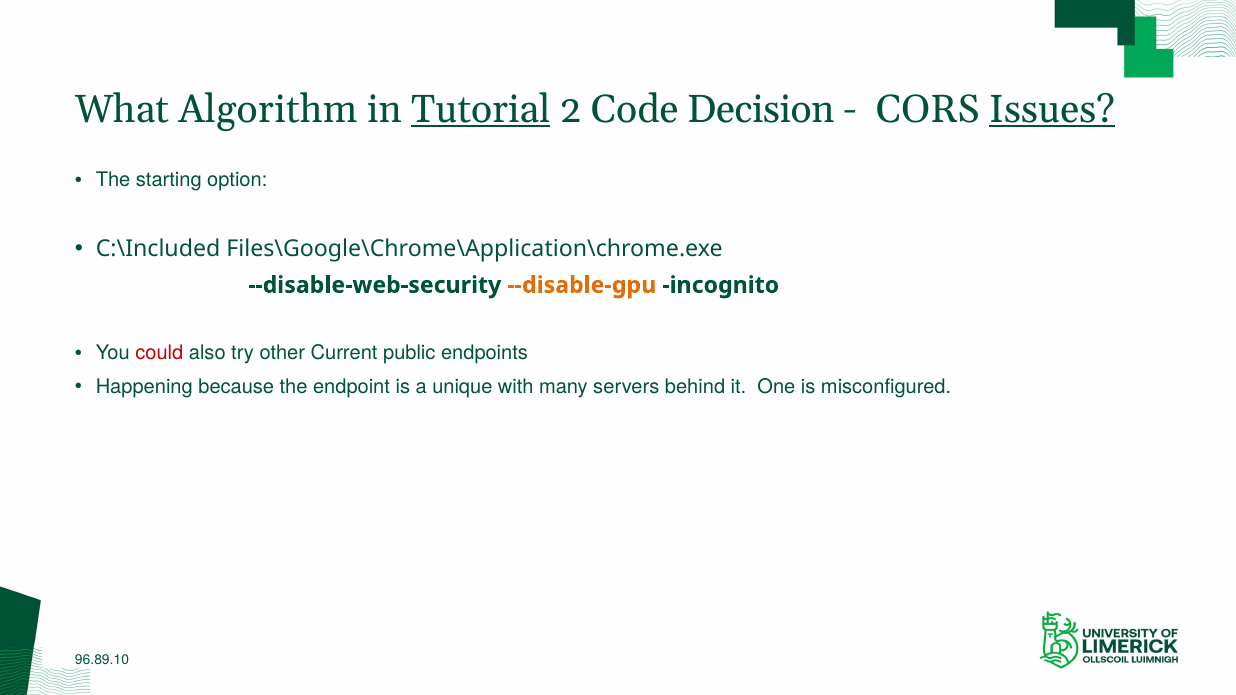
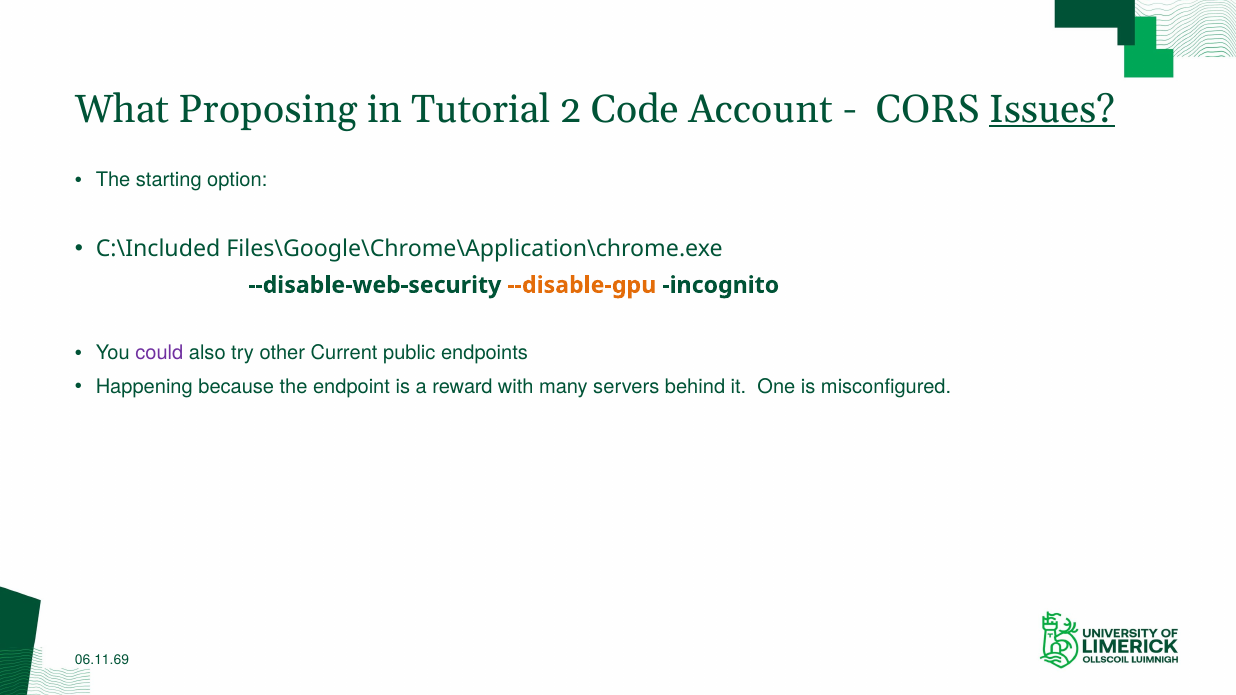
Algorithm: Algorithm -> Proposing
Tutorial underline: present -> none
Decision: Decision -> Account
could colour: red -> purple
unique: unique -> reward
96.89.10: 96.89.10 -> 06.11.69
